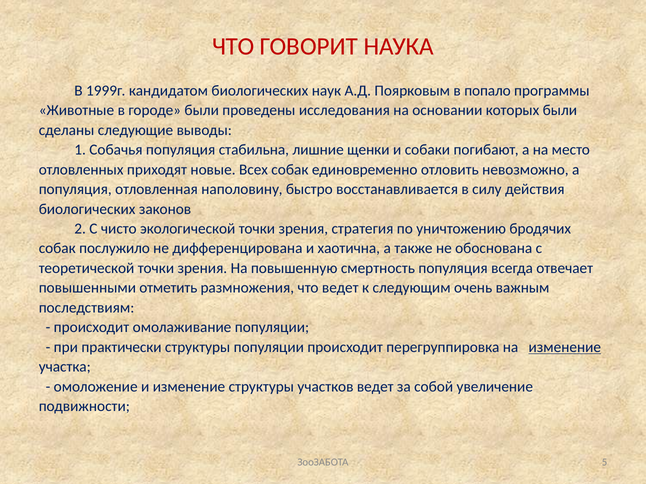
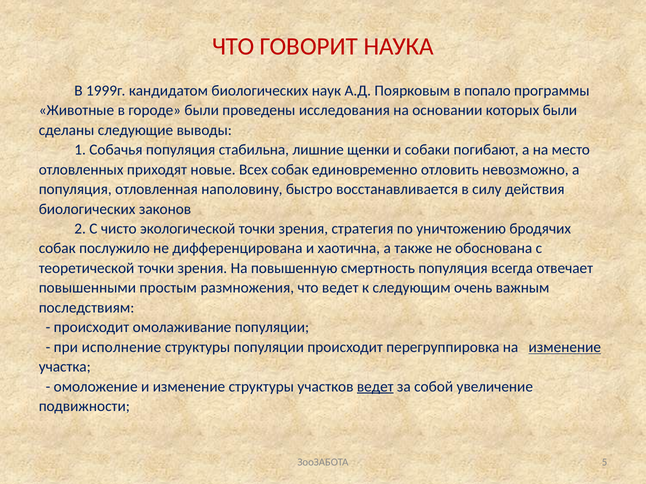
отметить: отметить -> простым
практически: практически -> исполнение
ведет at (375, 387) underline: none -> present
